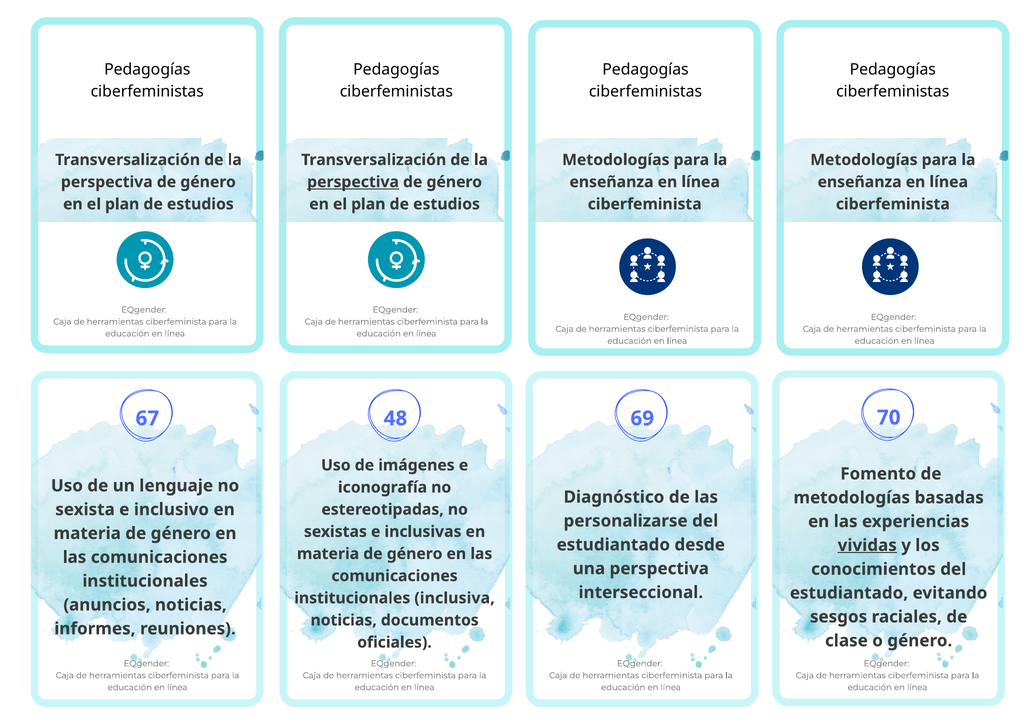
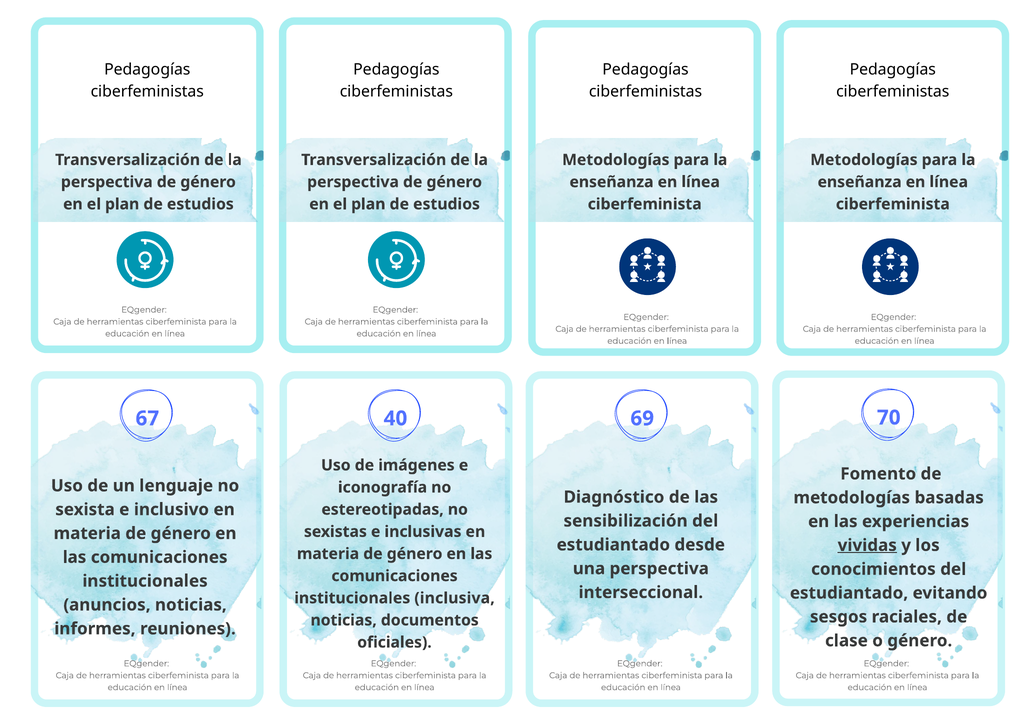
perspectiva at (353, 182) underline: present -> none
48: 48 -> 40
personalizarse: personalizarse -> sensibilización
